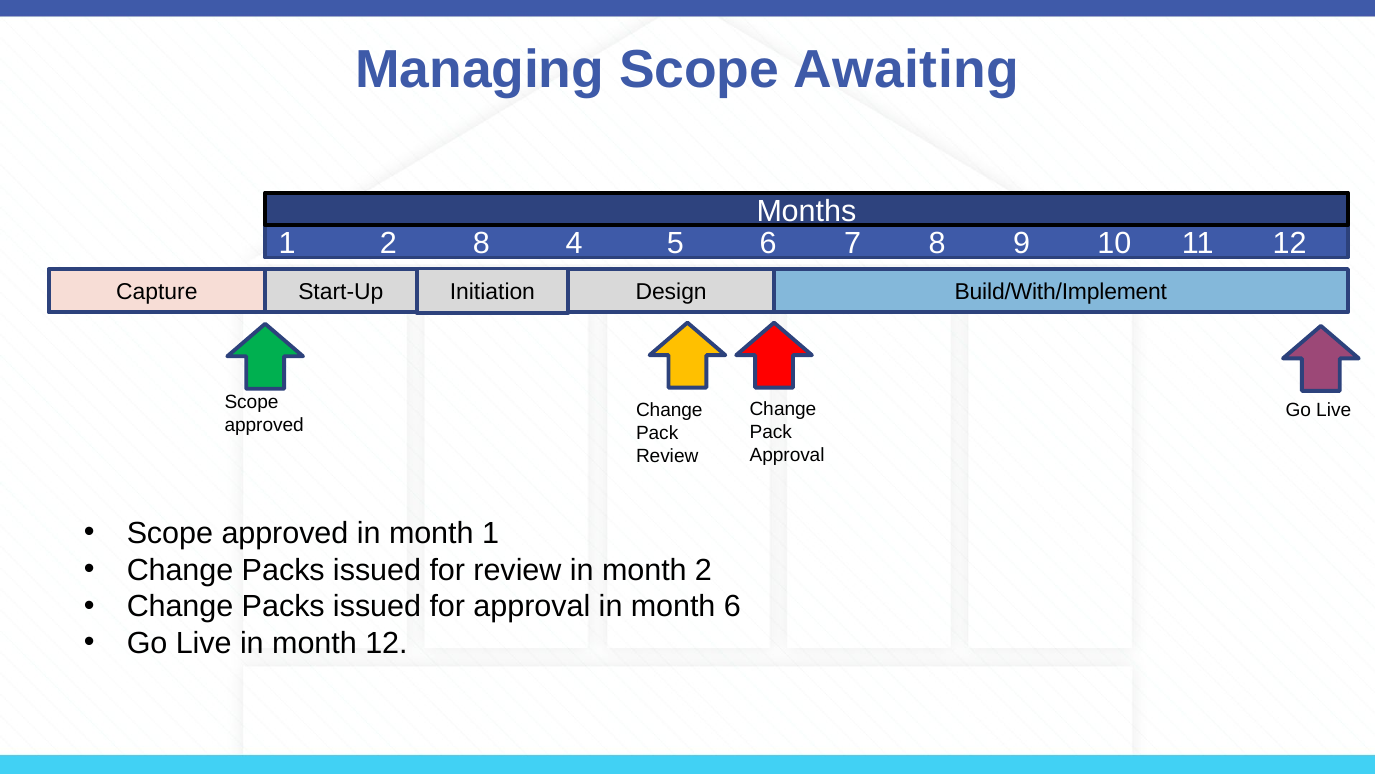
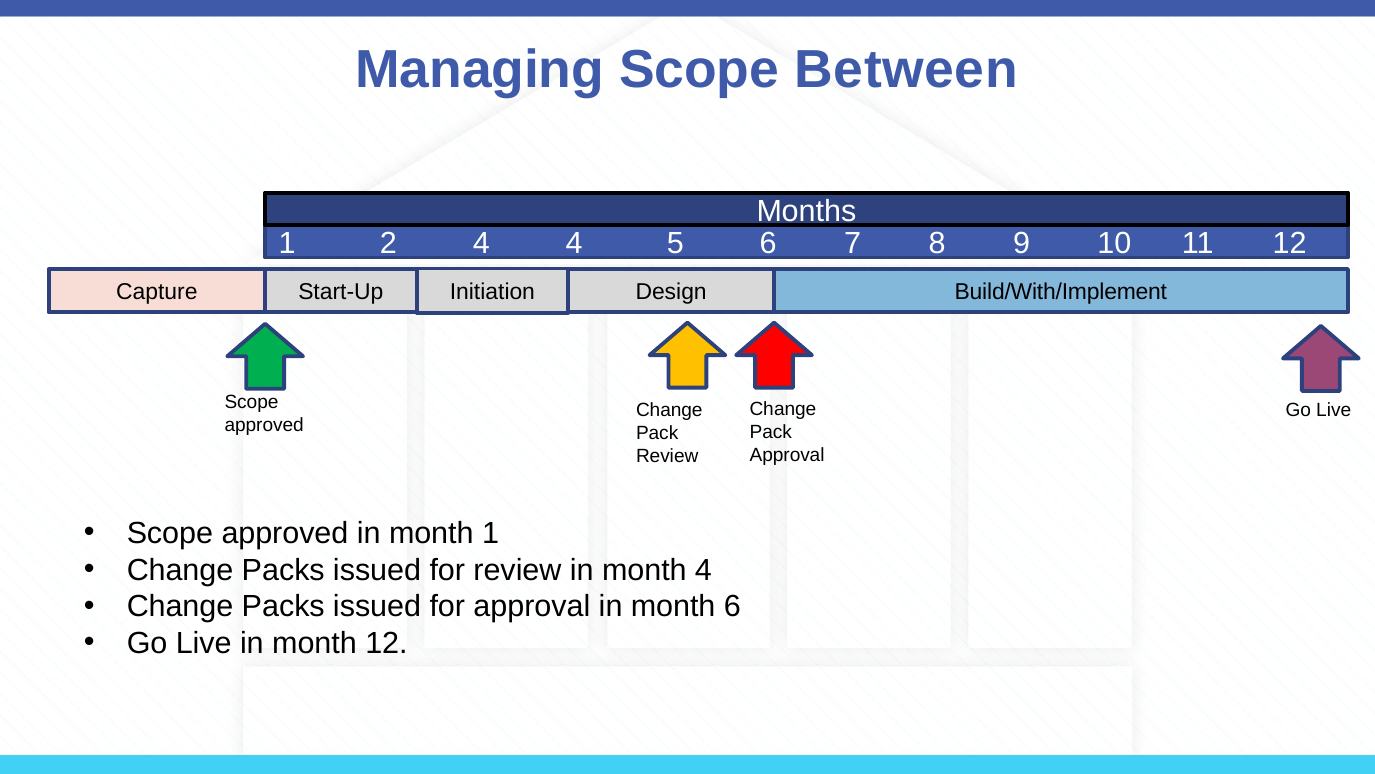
Awaiting: Awaiting -> Between
2 8: 8 -> 4
month 2: 2 -> 4
